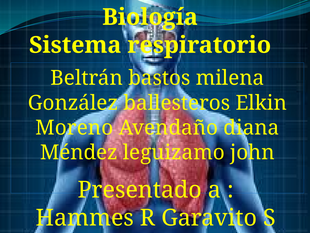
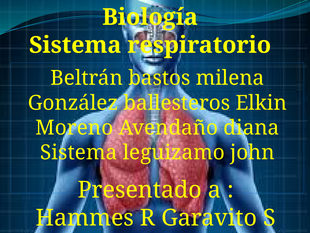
Méndez at (79, 152): Méndez -> Sistema
